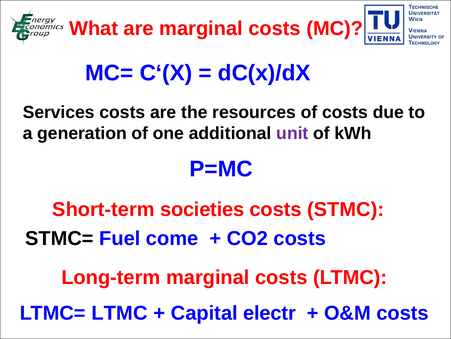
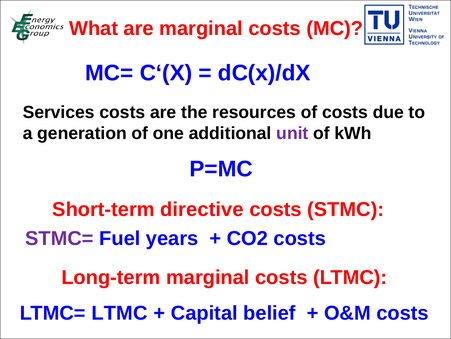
societies: societies -> directive
STMC= colour: black -> purple
come: come -> years
electr: electr -> belief
